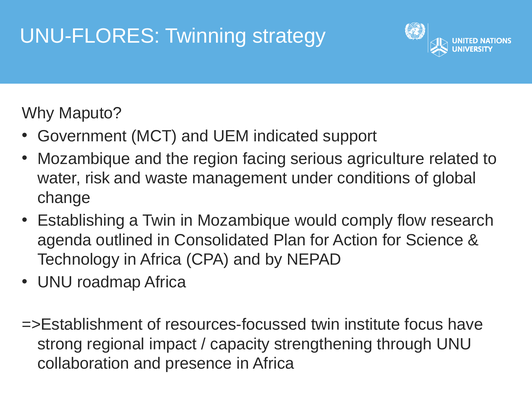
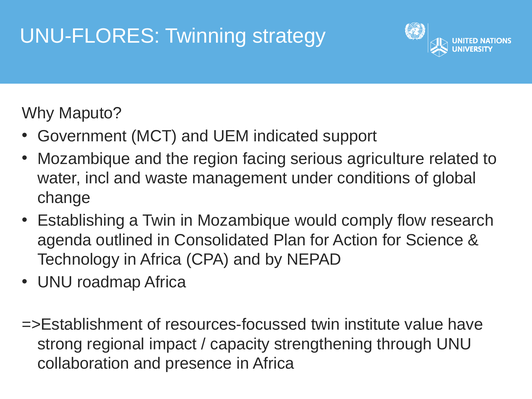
risk: risk -> incl
focus: focus -> value
